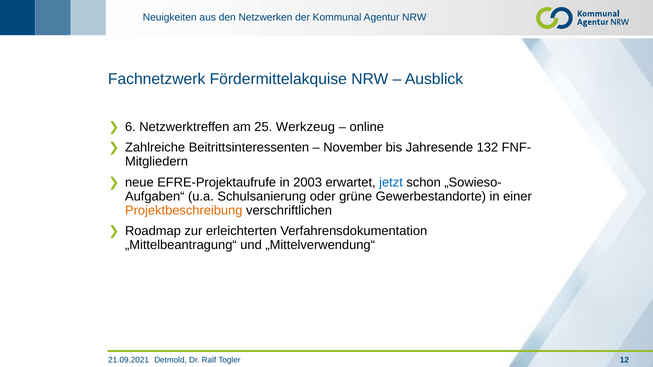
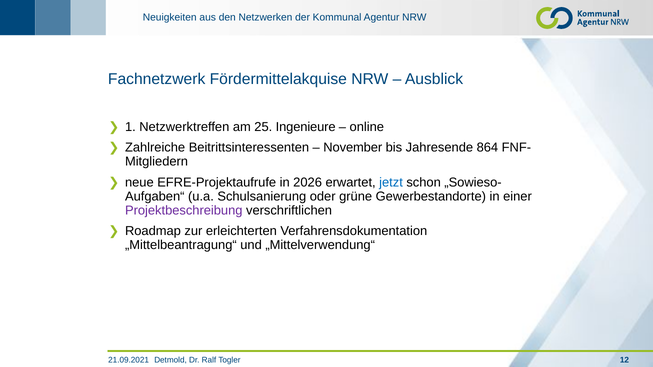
6: 6 -> 1
Werkzeug: Werkzeug -> Ingenieure
132: 132 -> 864
2003: 2003 -> 2026
Projektbeschreibung colour: orange -> purple
